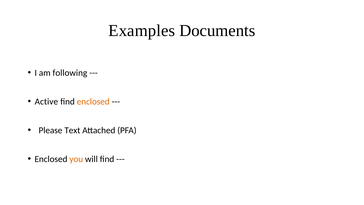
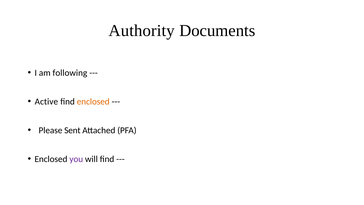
Examples: Examples -> Authority
Text: Text -> Sent
you colour: orange -> purple
